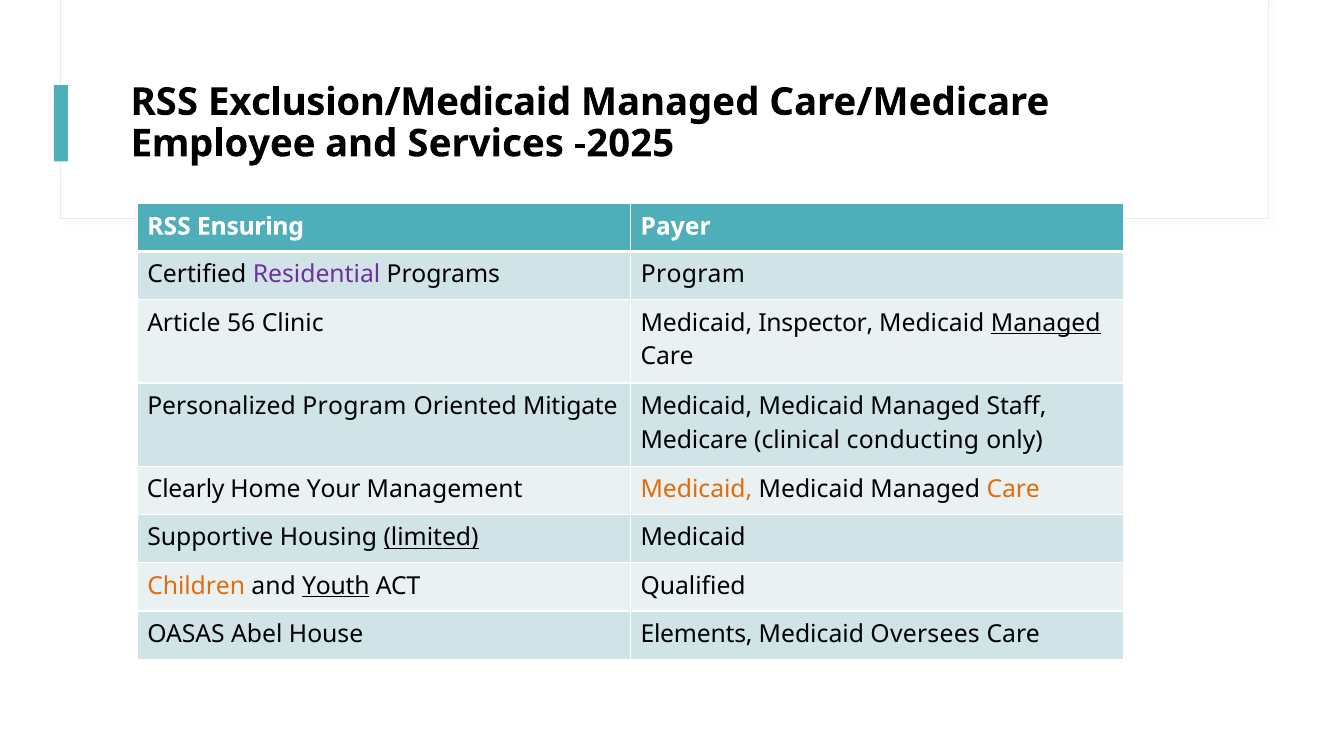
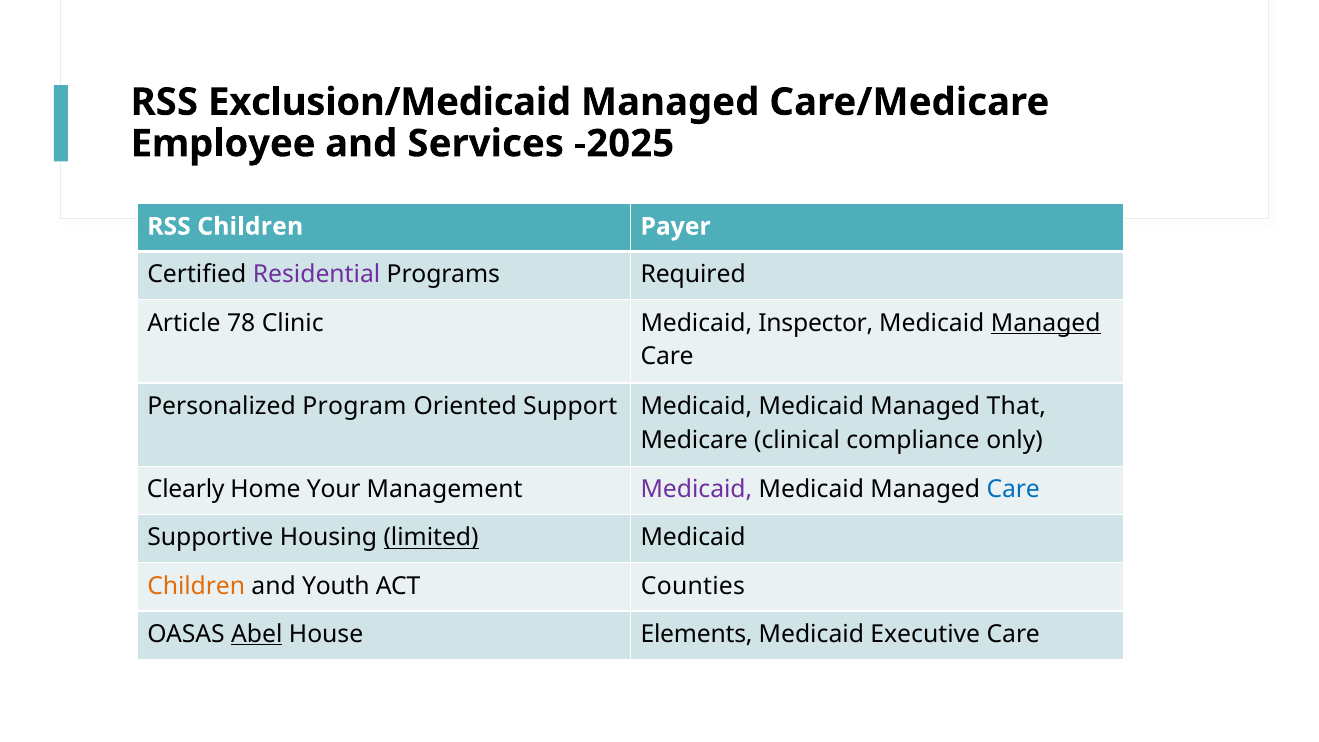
RSS Ensuring: Ensuring -> Children
Programs Program: Program -> Required
56: 56 -> 78
Mitigate: Mitigate -> Support
Staff: Staff -> That
conducting: conducting -> compliance
Medicaid at (696, 489) colour: orange -> purple
Care at (1013, 489) colour: orange -> blue
Youth underline: present -> none
Qualified: Qualified -> Counties
Abel underline: none -> present
Oversees: Oversees -> Executive
